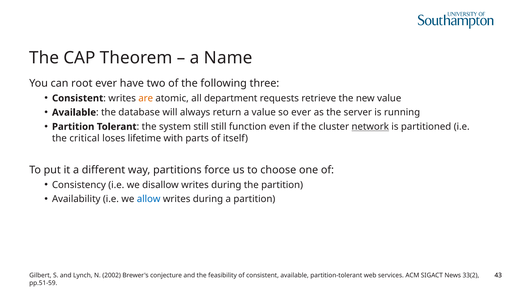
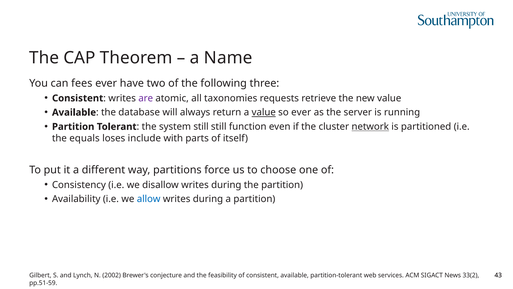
root: root -> fees
are colour: orange -> purple
department: department -> taxonomies
value at (264, 112) underline: none -> present
critical: critical -> equals
lifetime: lifetime -> include
